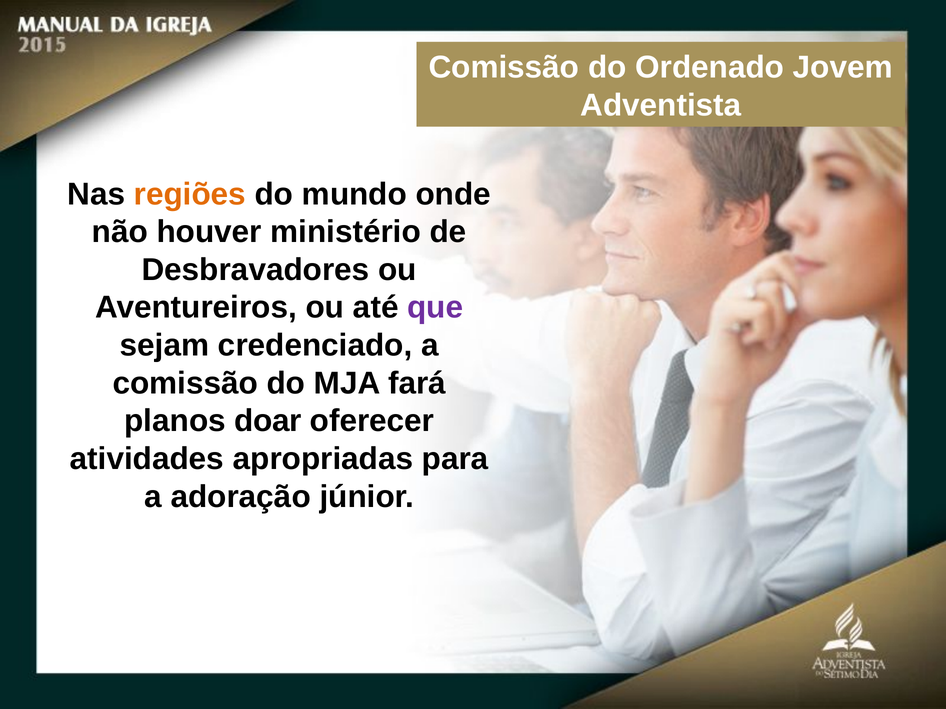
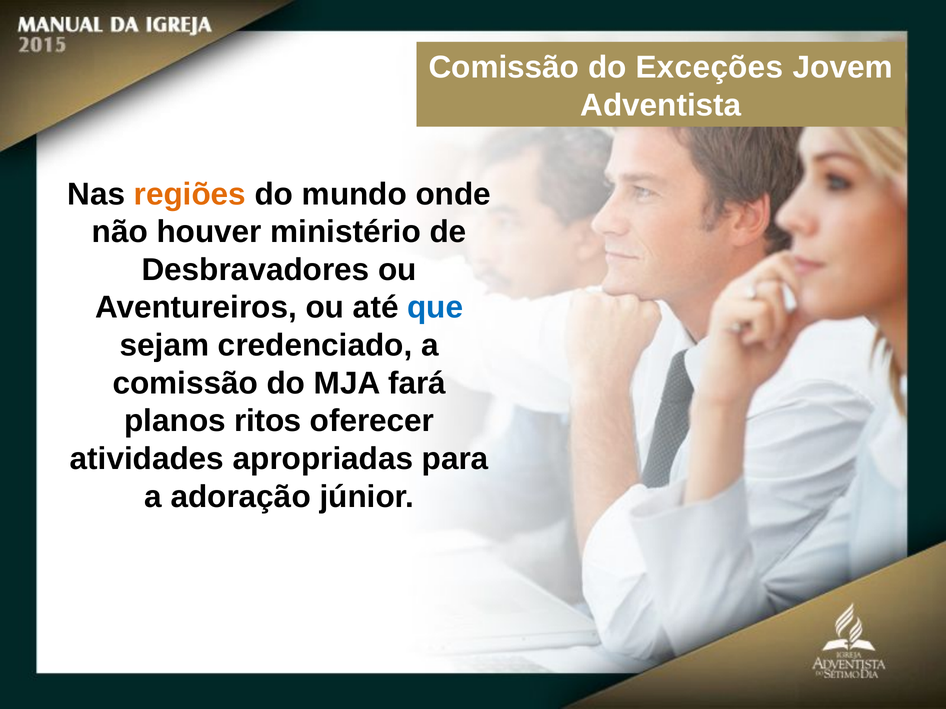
Ordenado: Ordenado -> Exceções
que colour: purple -> blue
doar: doar -> ritos
